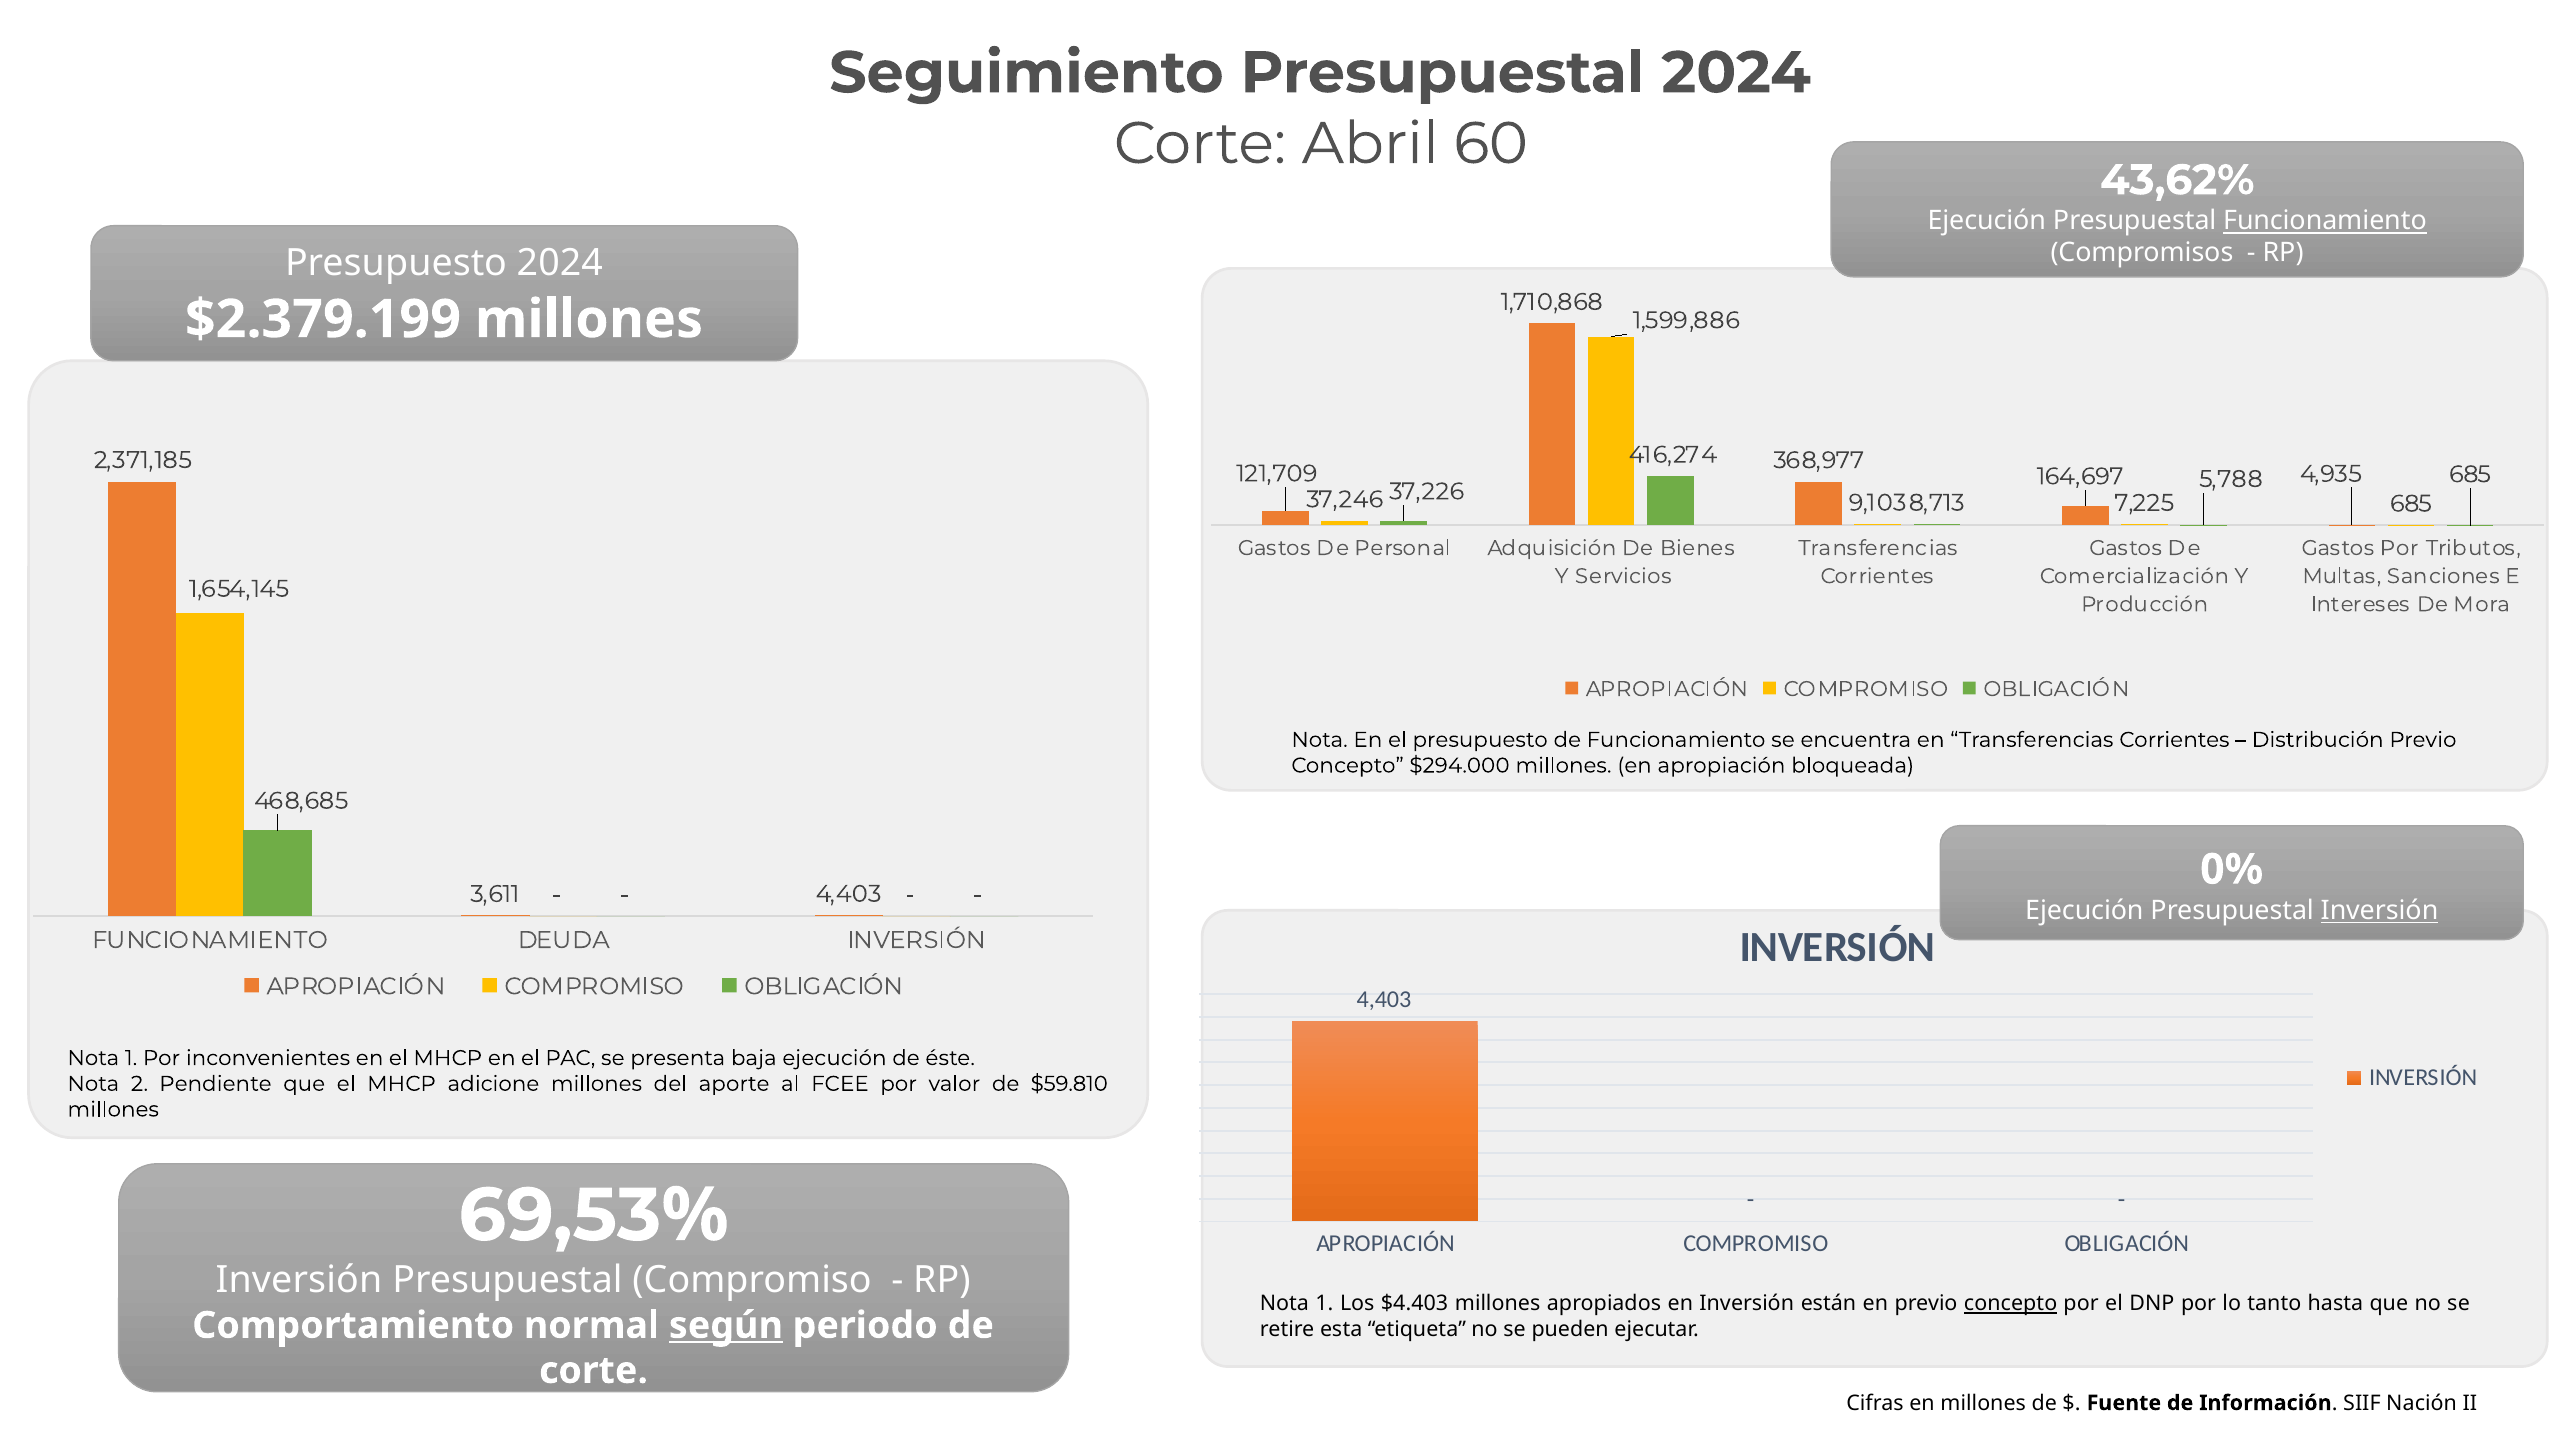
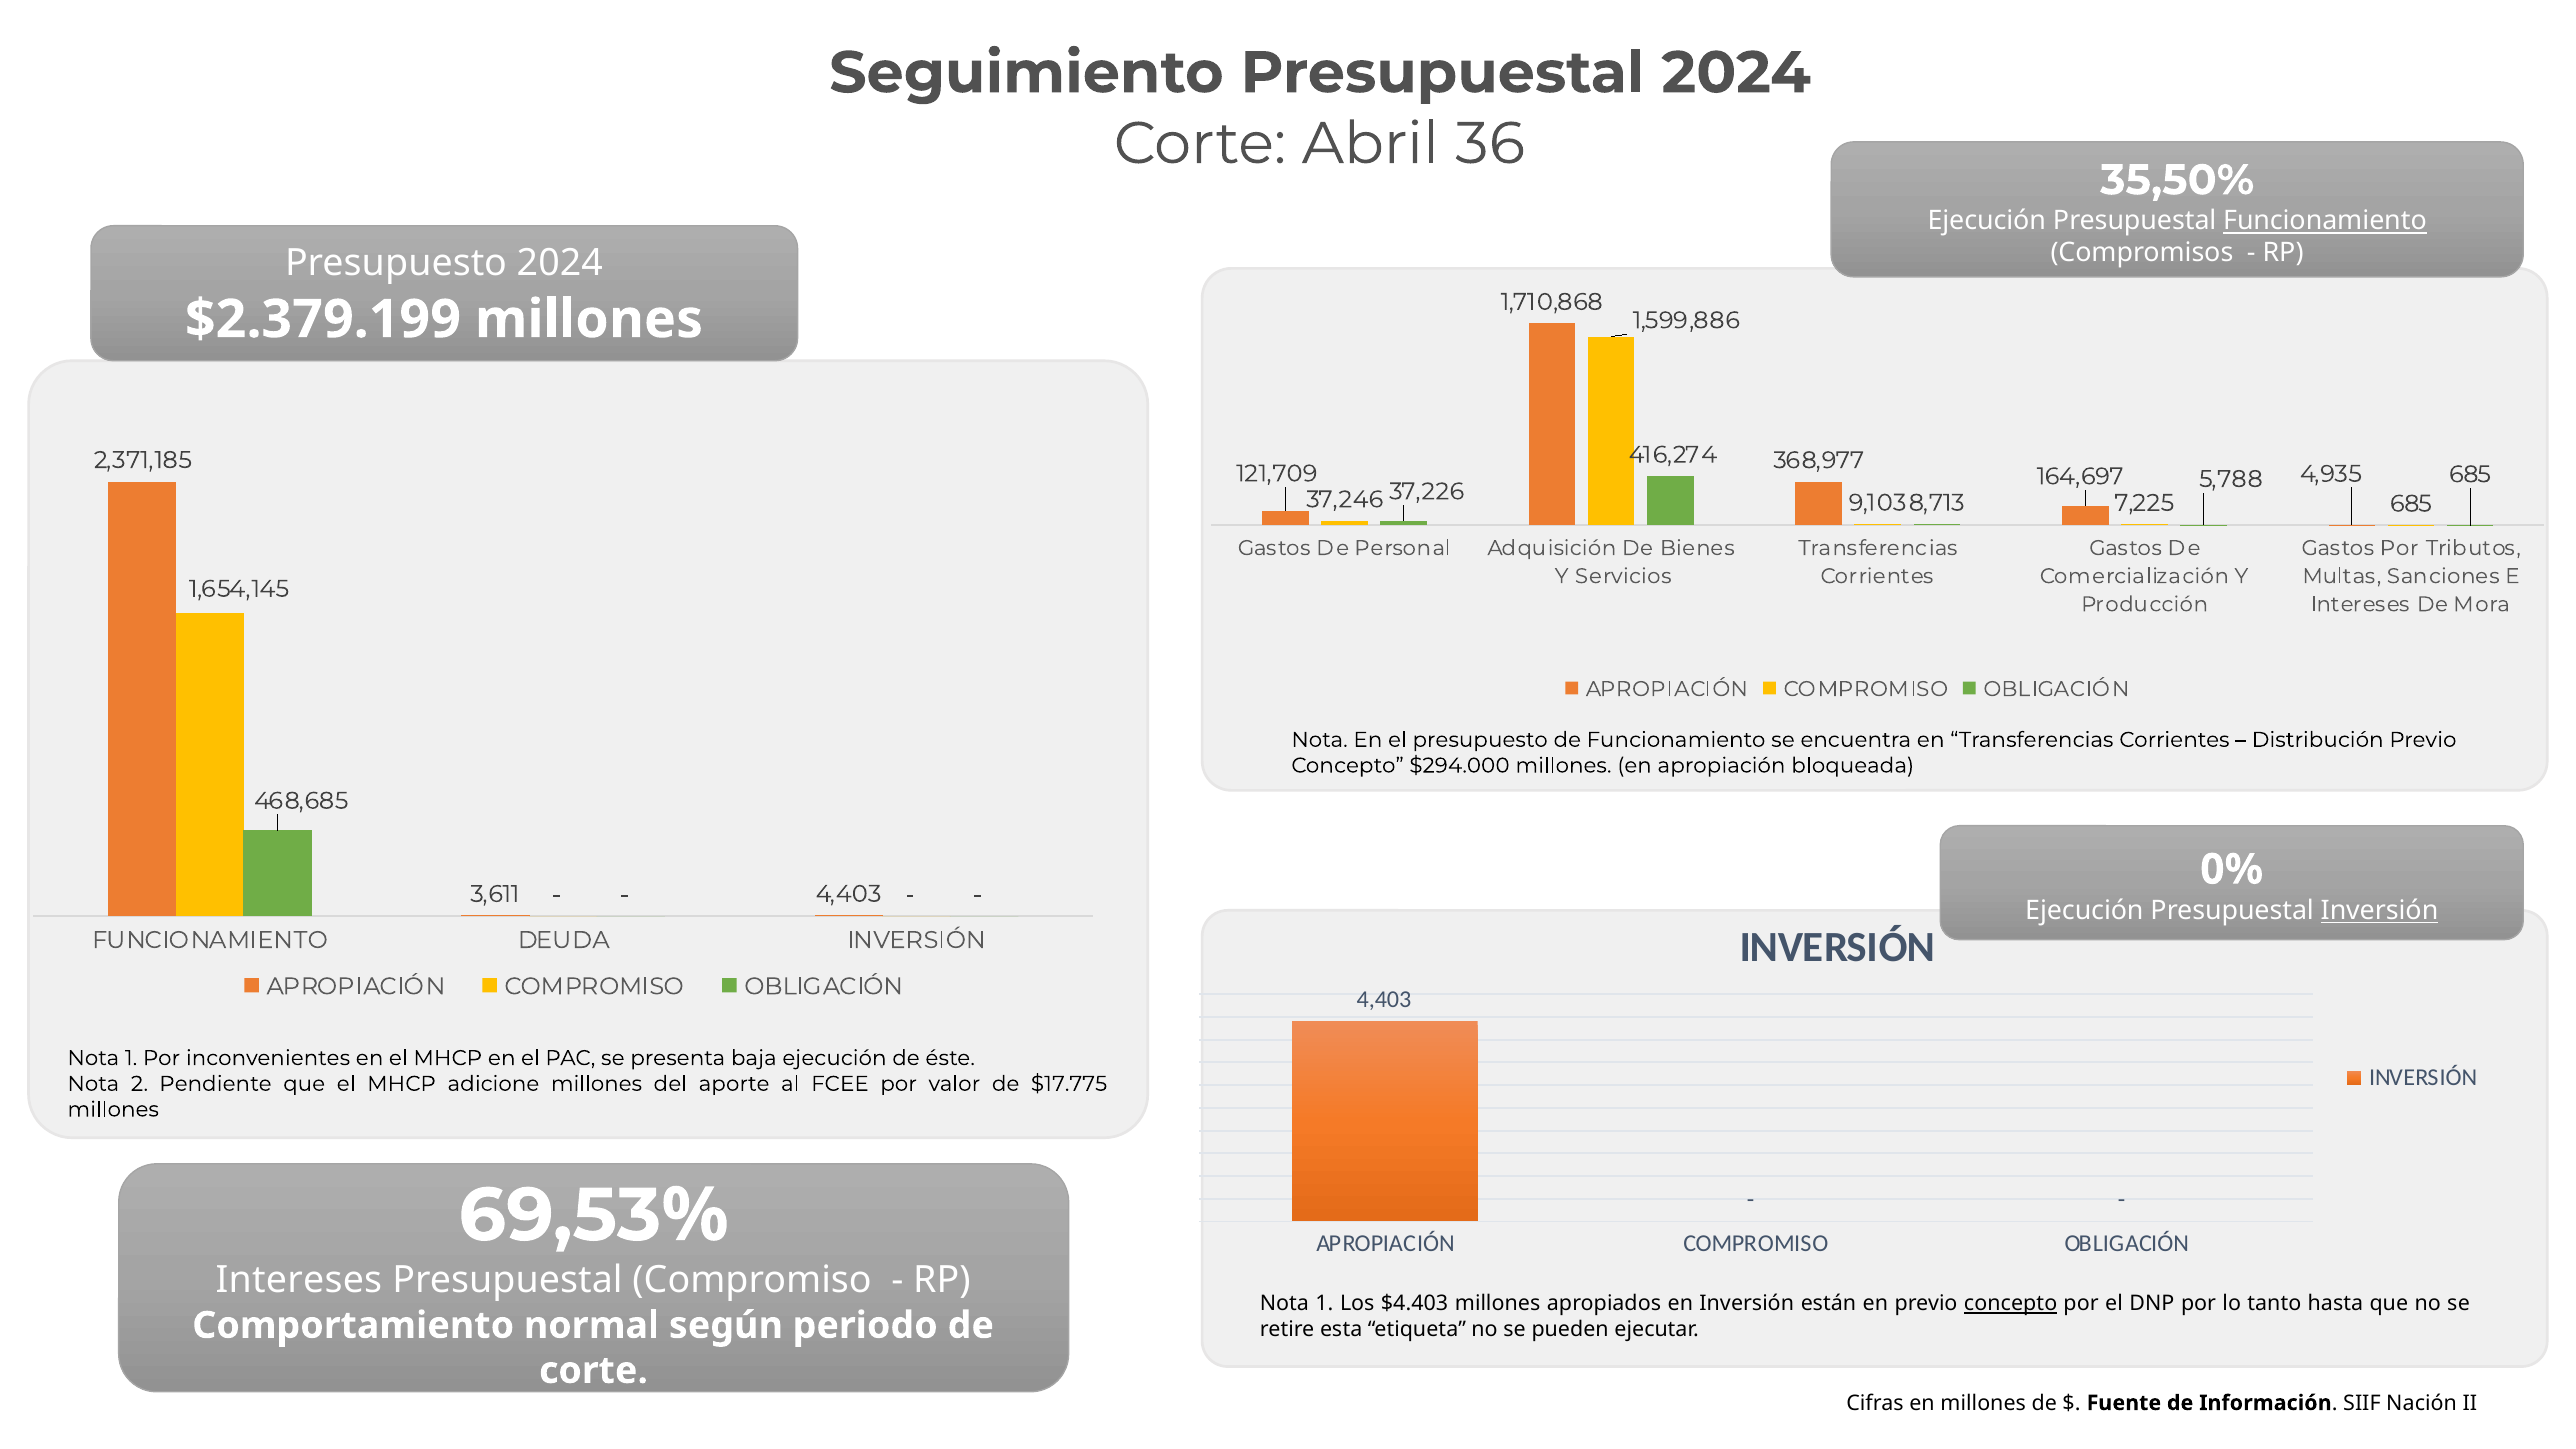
60: 60 -> 36
43,62%: 43,62% -> 35,50%
$59.810: $59.810 -> $17.775
Inversión at (299, 1280): Inversión -> Intereses
según underline: present -> none
